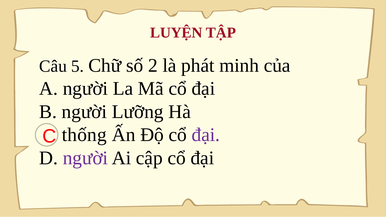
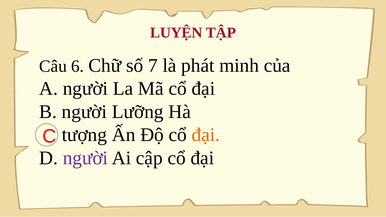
5: 5 -> 6
2: 2 -> 7
thống: thống -> tượng
đại at (206, 135) colour: purple -> orange
